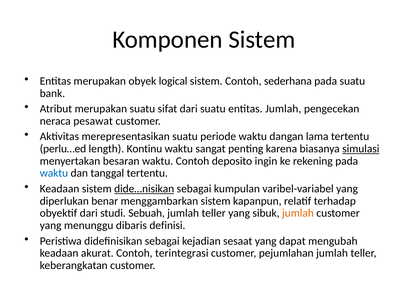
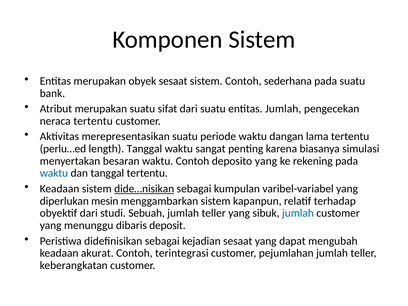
obyek logical: logical -> sesaat
neraca pesawat: pesawat -> tertentu
length Kontinu: Kontinu -> Tanggal
simulasi underline: present -> none
deposito ingin: ingin -> yang
benar: benar -> mesin
jumlah at (298, 213) colour: orange -> blue
definisi: definisi -> deposit
